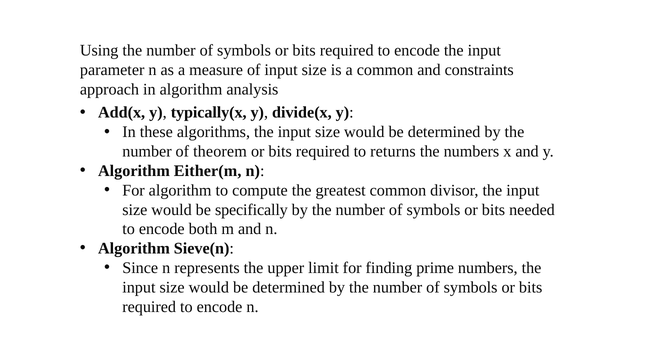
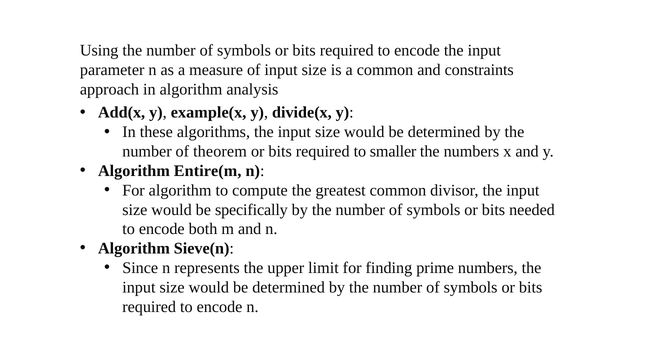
typically(x: typically(x -> example(x
returns: returns -> smaller
Either(m: Either(m -> Entire(m
